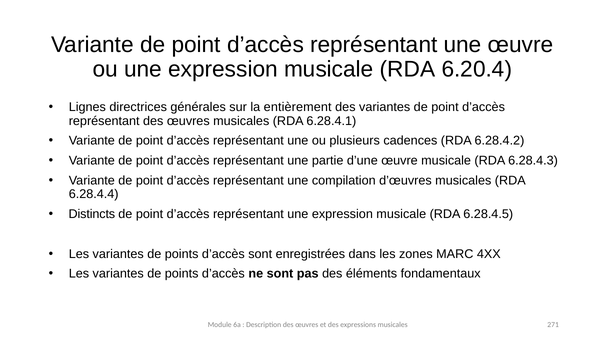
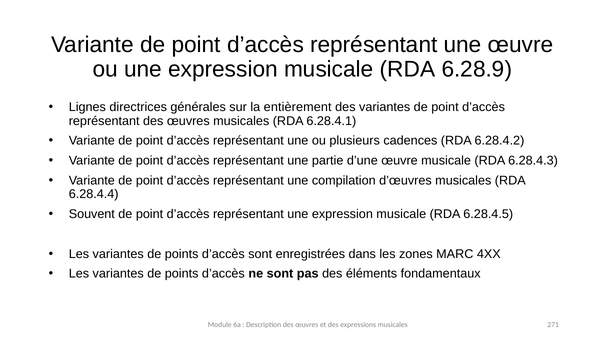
6.20.4: 6.20.4 -> 6.28.9
Distincts: Distincts -> Souvent
